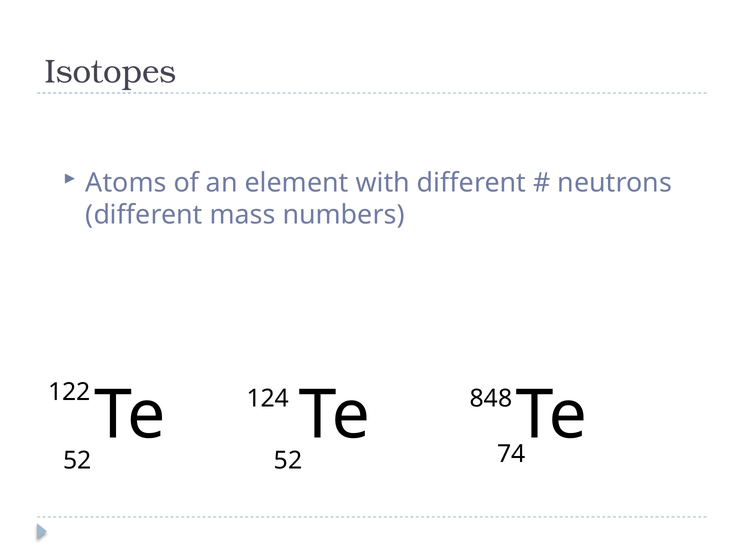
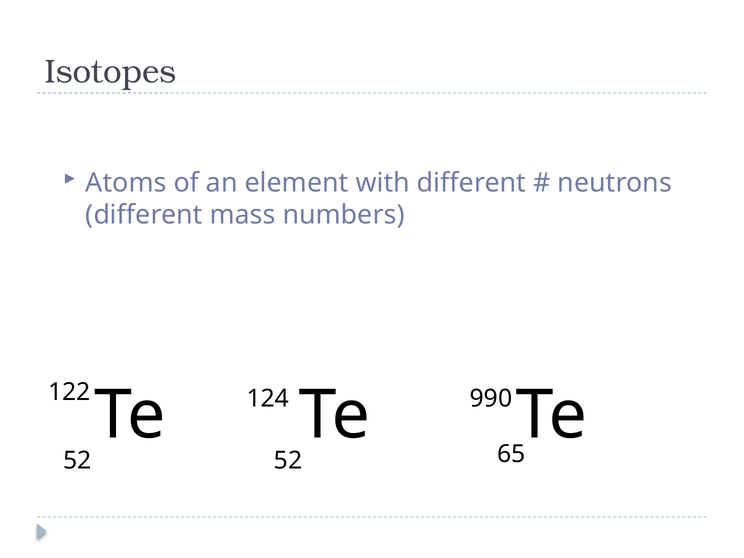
848: 848 -> 990
74: 74 -> 65
